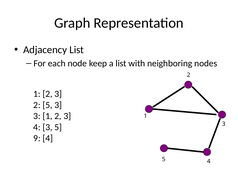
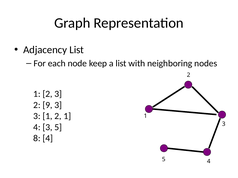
2 5: 5 -> 9
3 1 2 3: 3 -> 1
9: 9 -> 8
